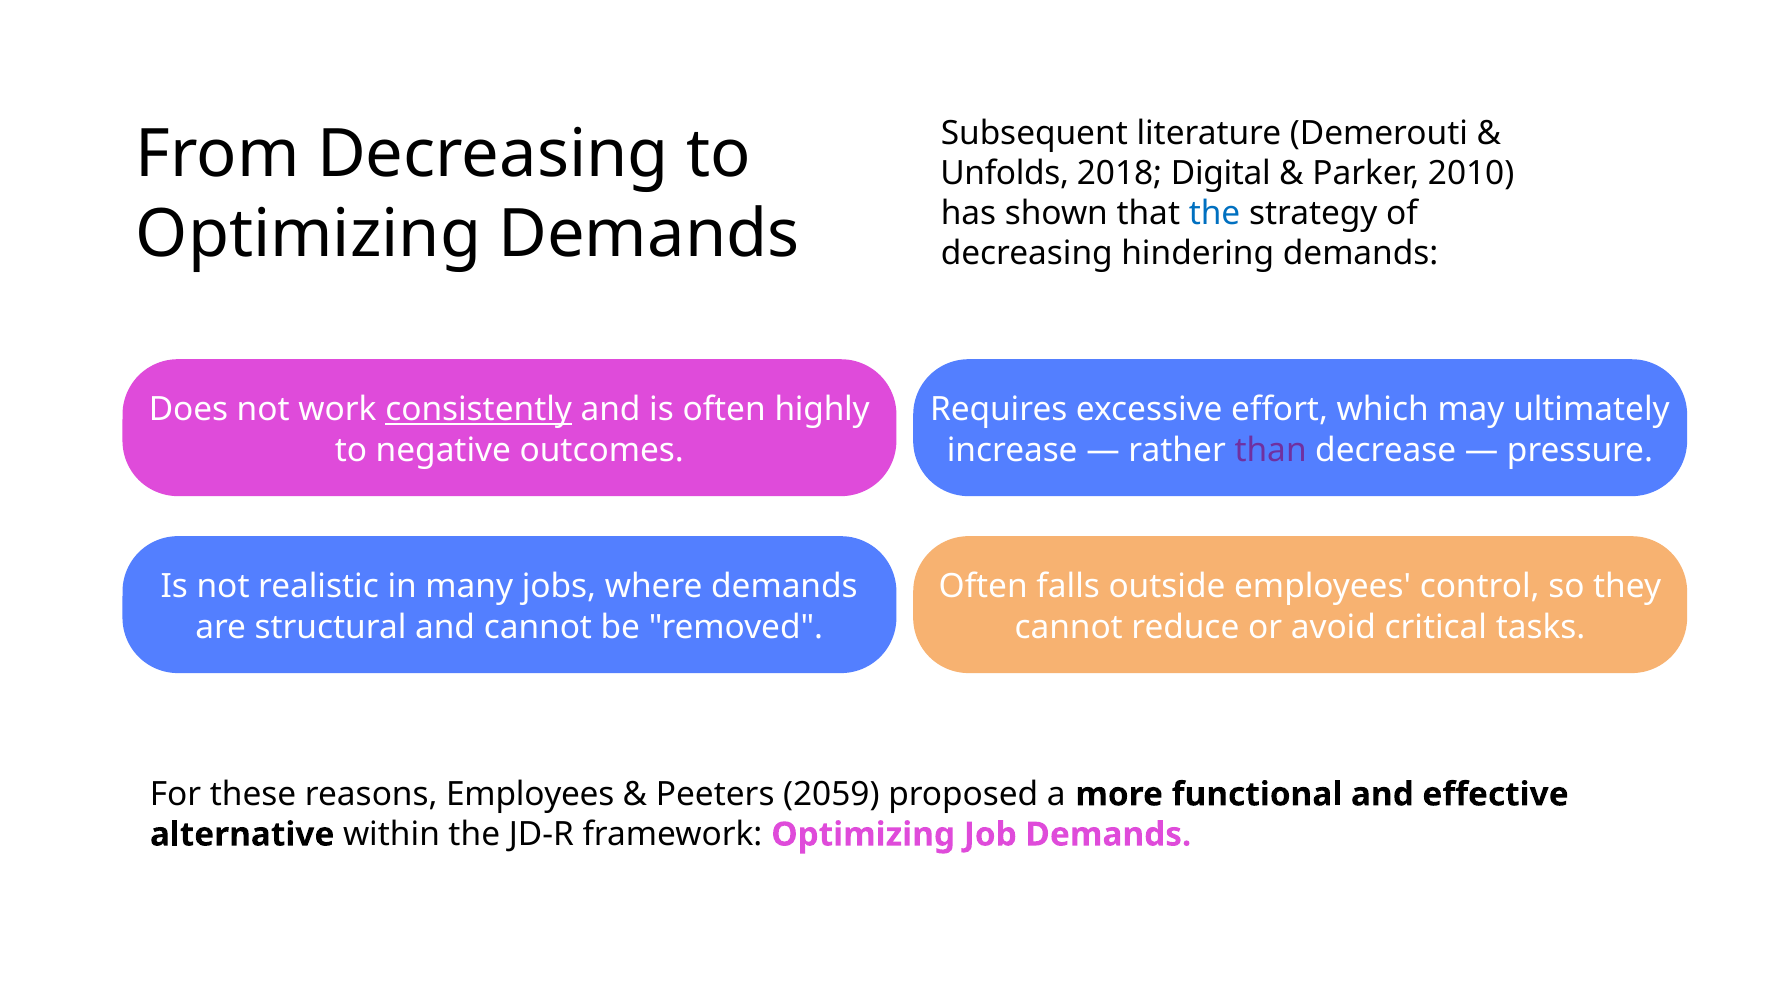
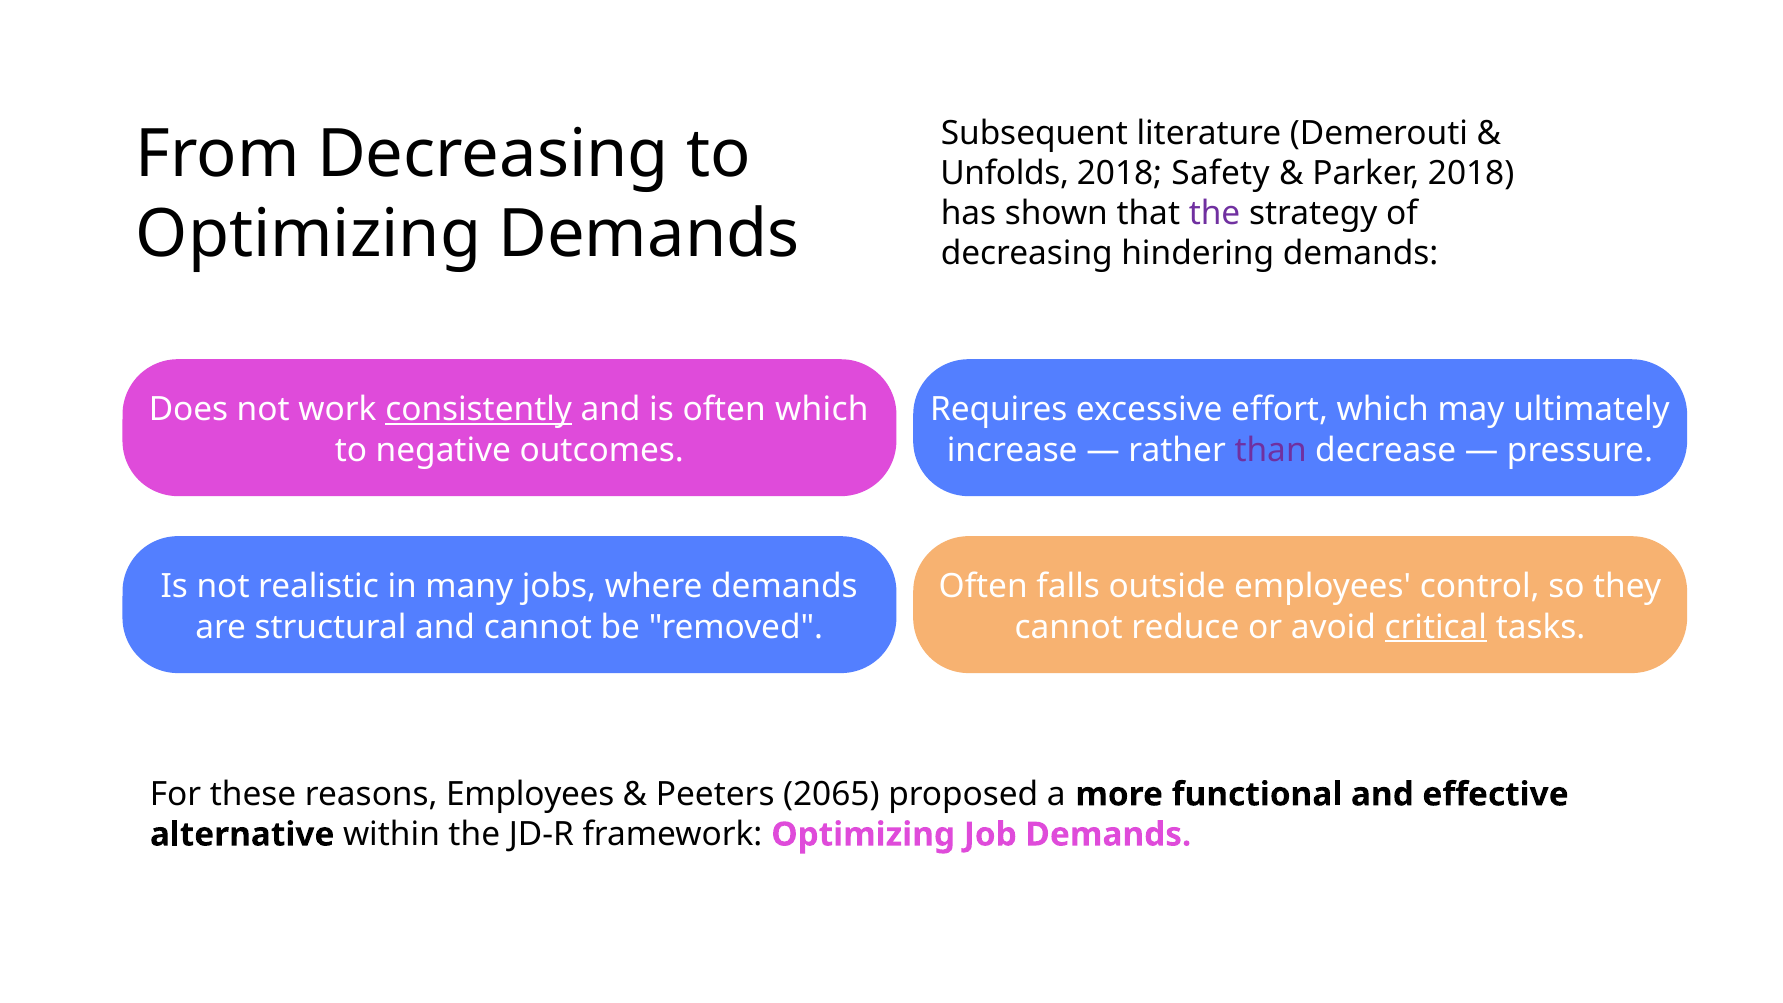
Digital: Digital -> Safety
Parker 2010: 2010 -> 2018
the at (1215, 213) colour: blue -> purple
often highly: highly -> which
critical underline: none -> present
2059: 2059 -> 2065
